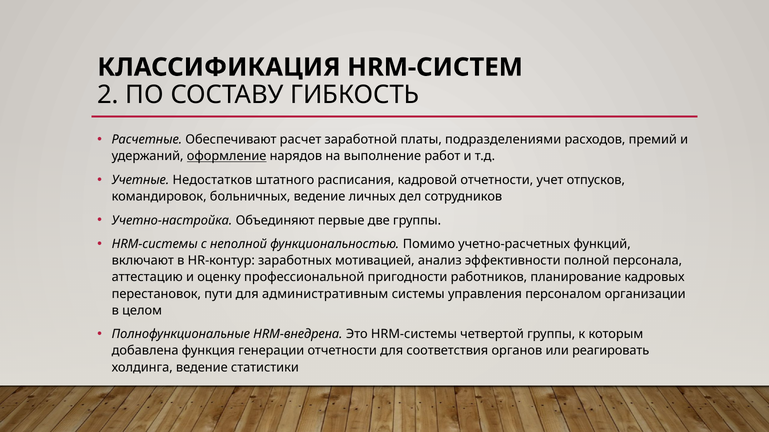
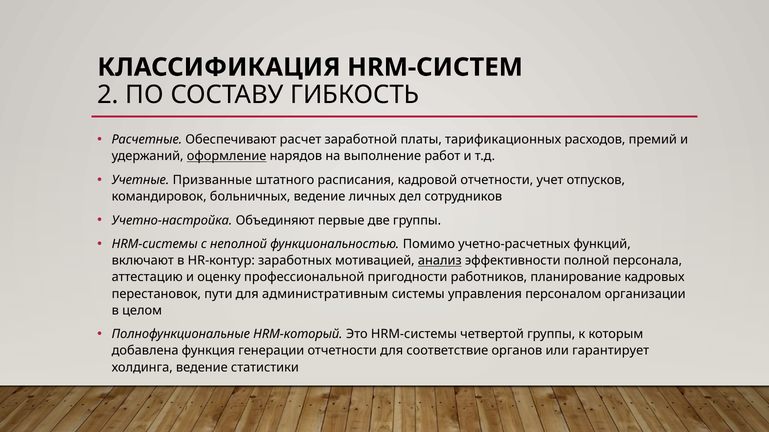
подразделениями: подразделениями -> тарификационных
Недостатков: Недостатков -> Призванные
анализ underline: none -> present
HRM-внедрена: HRM-внедрена -> HRM-который
соответствия: соответствия -> соответствие
реагировать: реагировать -> гарантирует
